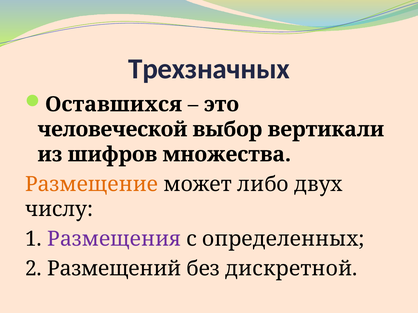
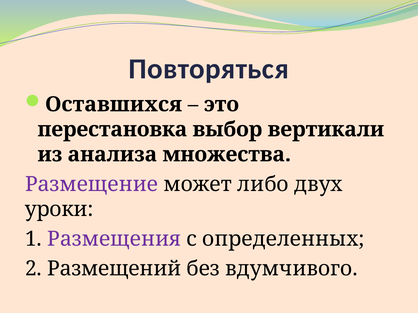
Трехзначных: Трехзначных -> Повторяться
человеческой: человеческой -> перестановка
шифров: шифров -> анализа
Размещение colour: orange -> purple
числу: числу -> уроки
дискретной: дискретной -> вдумчивого
